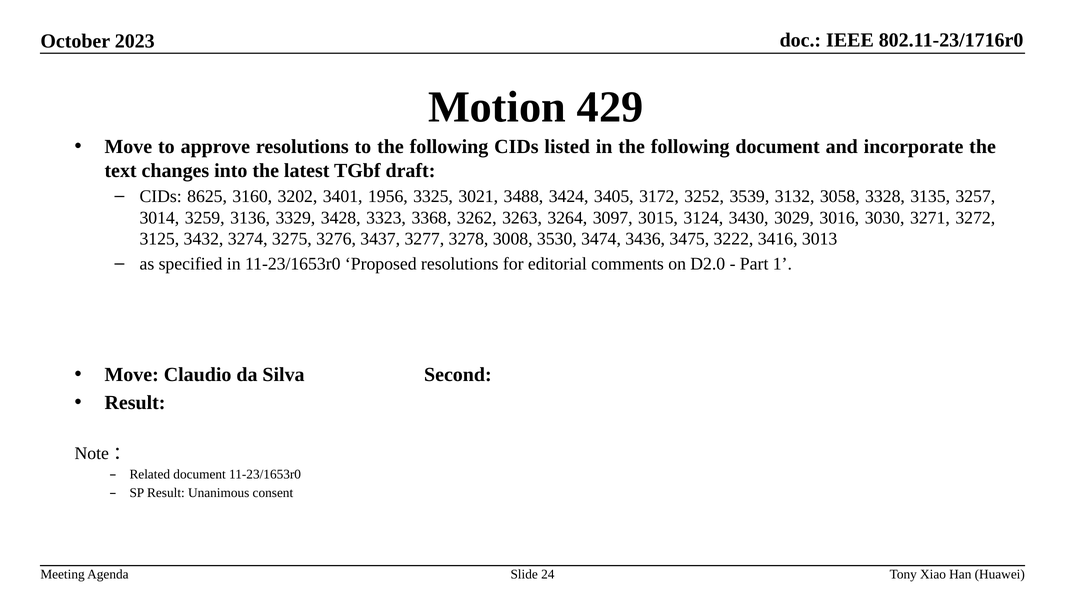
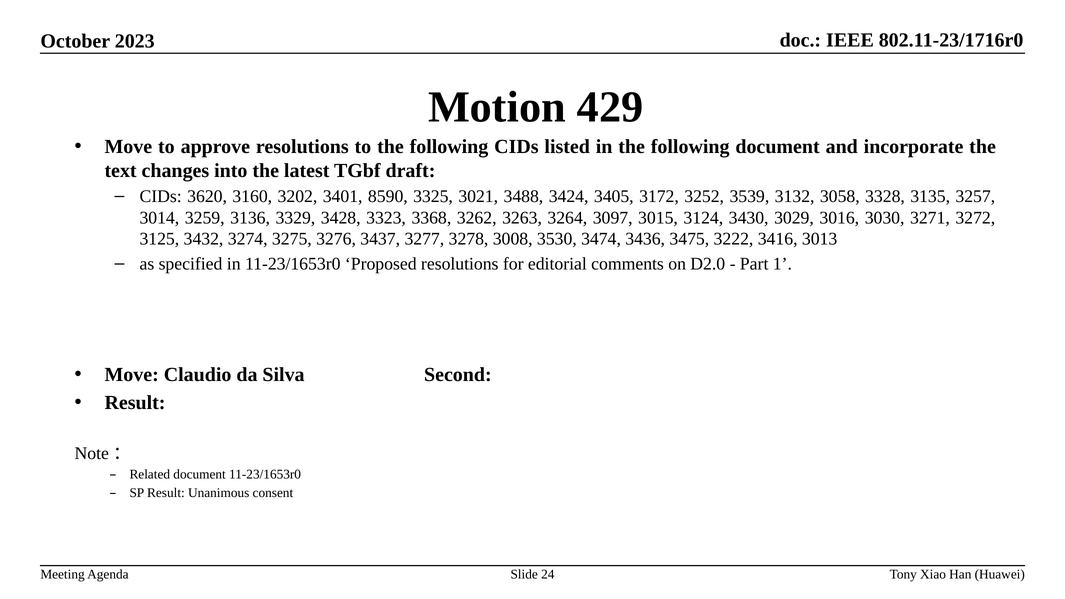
8625: 8625 -> 3620
1956: 1956 -> 8590
